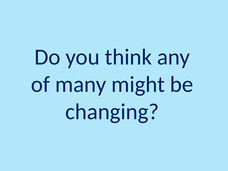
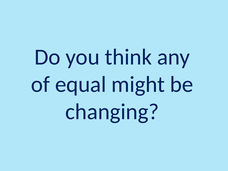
many: many -> equal
